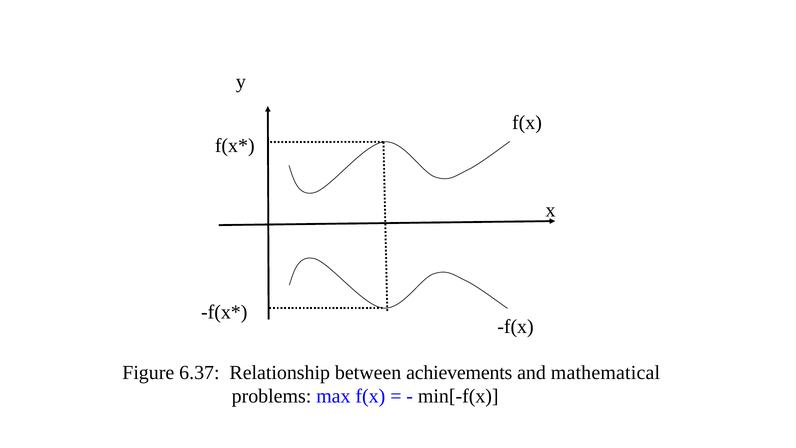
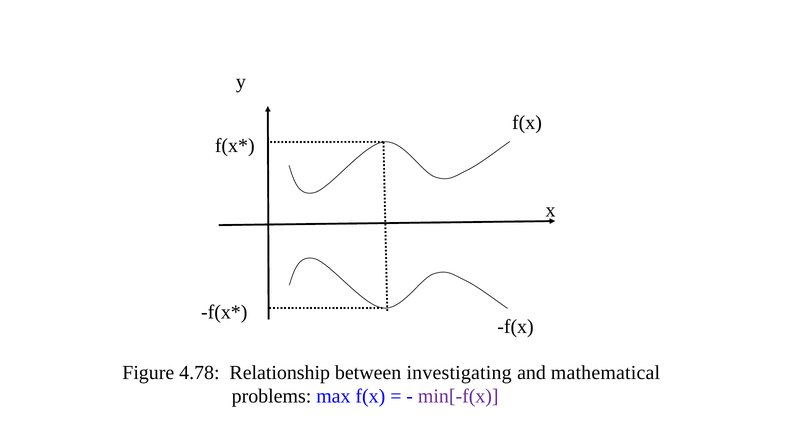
6.37: 6.37 -> 4.78
achievements: achievements -> investigating
min[-f(x colour: black -> purple
